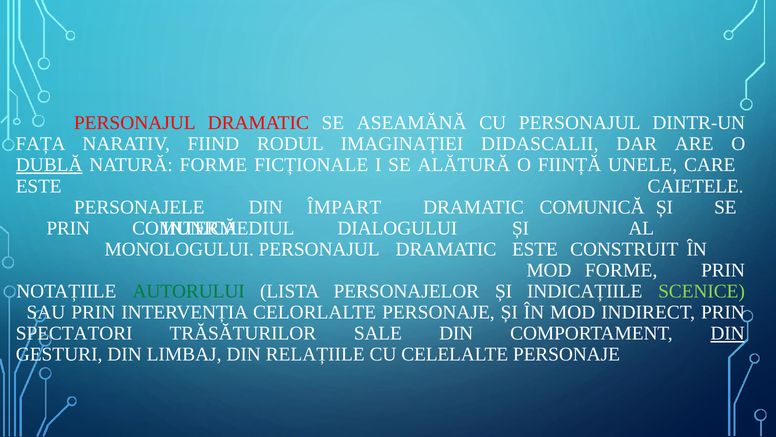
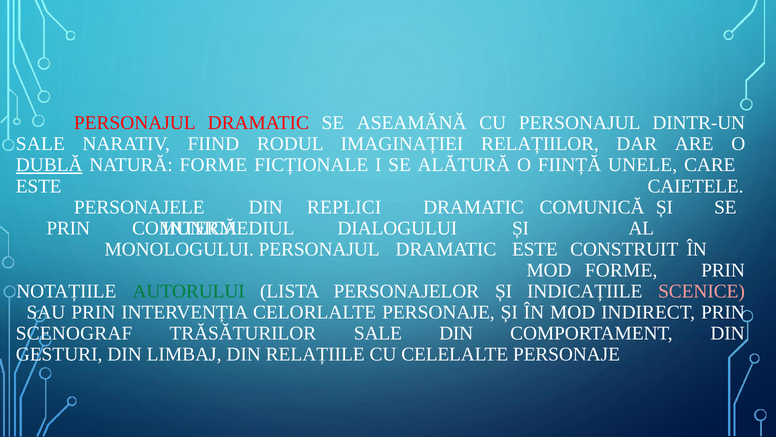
FAȚA at (41, 144): FAȚA -> SALE
DIDASCALII: DIDASCALII -> RELAȚIILOR
ÎMPART: ÎMPART -> REPLICI
SCENICE colour: light green -> pink
SPECTATORI: SPECTATORI -> SCENOGRAF
DIN at (728, 333) underline: present -> none
